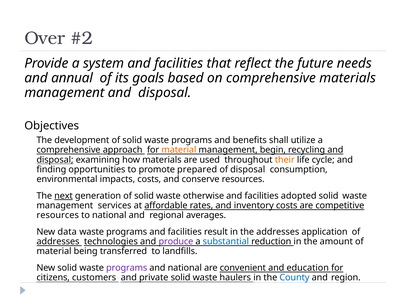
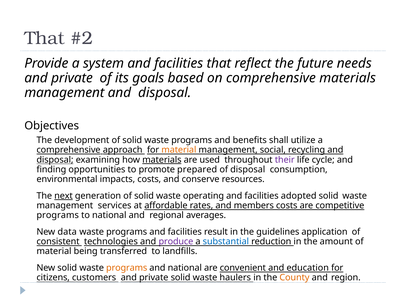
Over at (45, 38): Over -> That
annual at (72, 78): annual -> private
begin: begin -> social
materials at (162, 159) underline: none -> present
their colour: orange -> purple
otherwise: otherwise -> operating
inventory: inventory -> members
resources at (58, 215): resources -> programs
the addresses: addresses -> guidelines
addresses at (58, 241): addresses -> consistent
programs at (127, 267) colour: purple -> orange
County colour: blue -> orange
